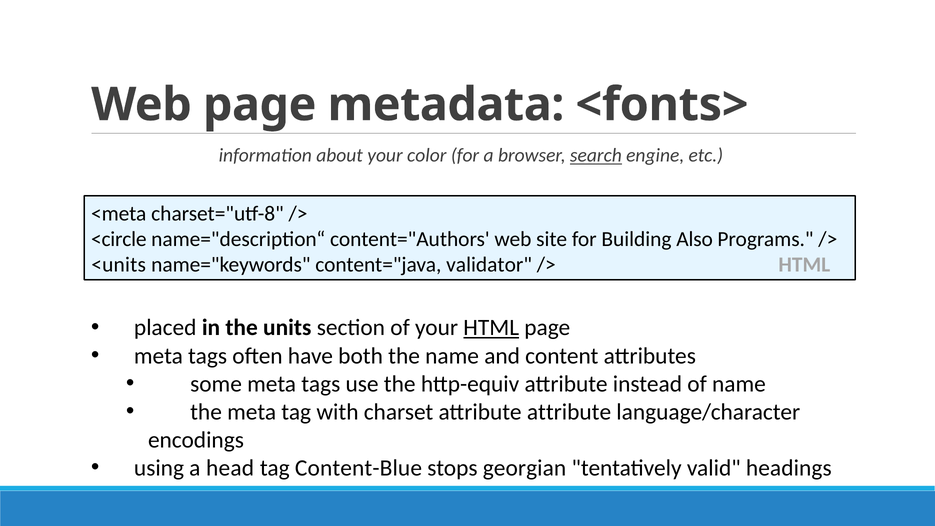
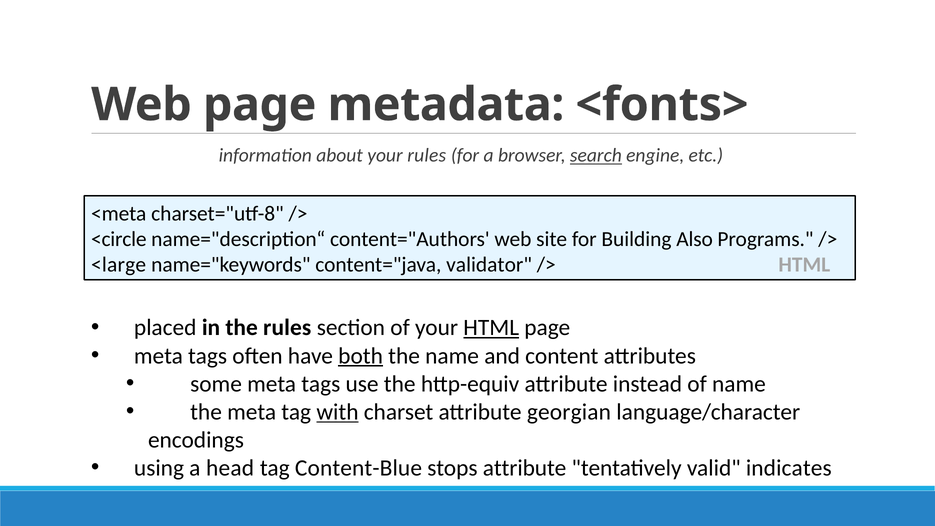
your color: color -> rules
<units: <units -> <large
the units: units -> rules
both underline: none -> present
with underline: none -> present
attribute attribute: attribute -> georgian
stops georgian: georgian -> attribute
headings: headings -> indicates
